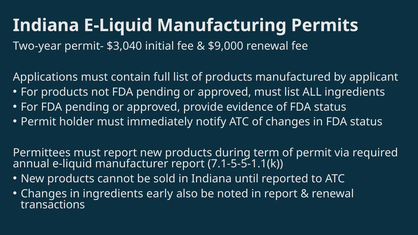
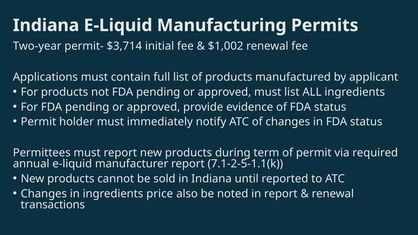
$3,040: $3,040 -> $3,714
$9,000: $9,000 -> $1,002
7.1-5-5-1.1(k: 7.1-5-5-1.1(k -> 7.1-2-5-1.1(k
early: early -> price
